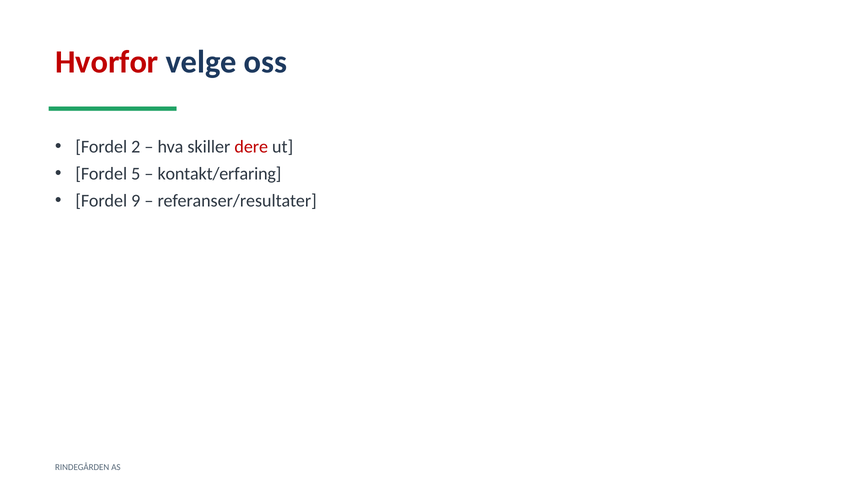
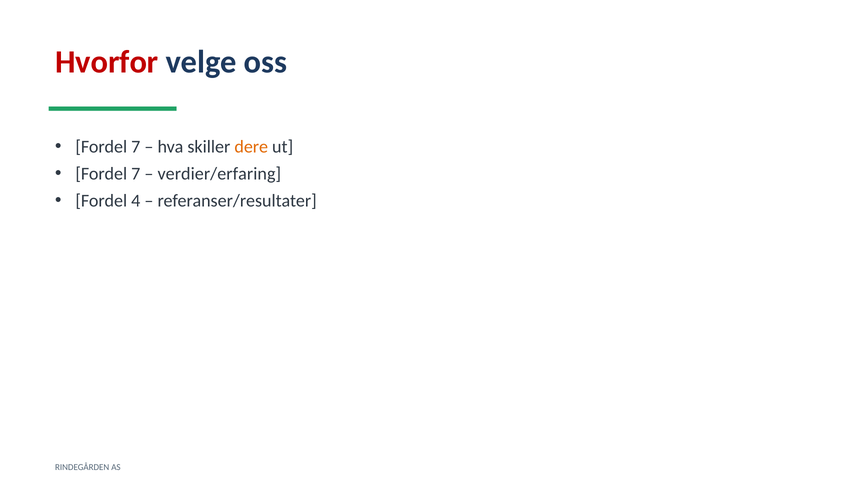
2 at (136, 147): 2 -> 7
dere colour: red -> orange
5 at (136, 174): 5 -> 7
kontakt/erfaring: kontakt/erfaring -> verdier/erfaring
9: 9 -> 4
